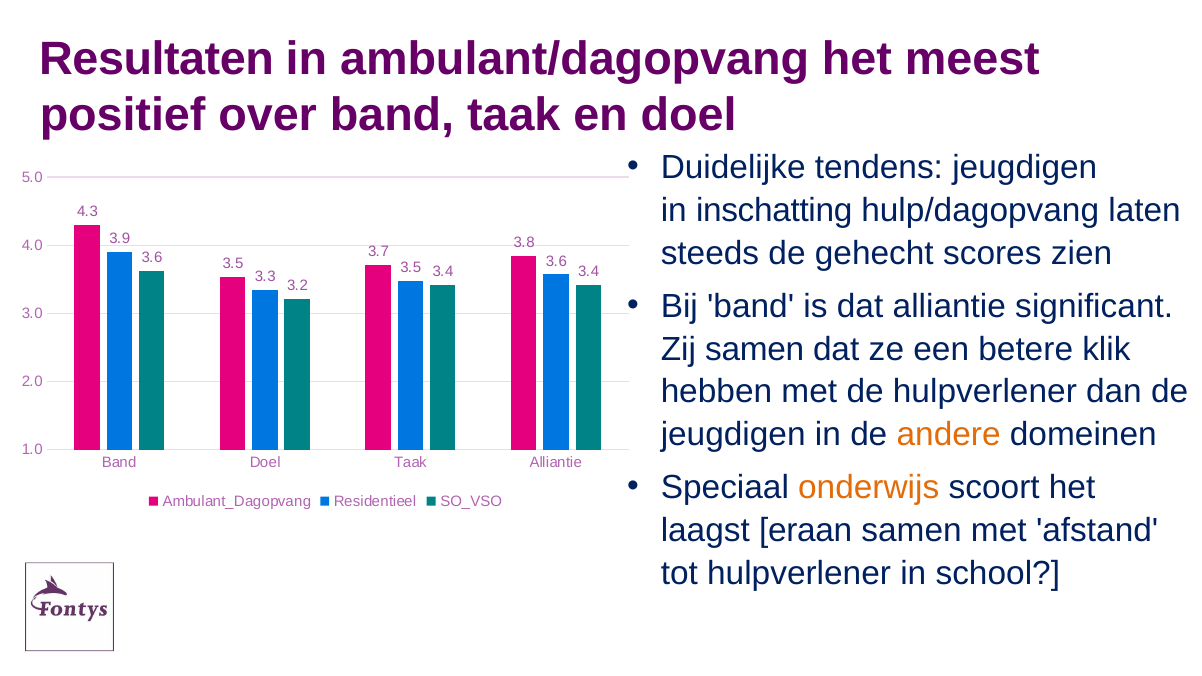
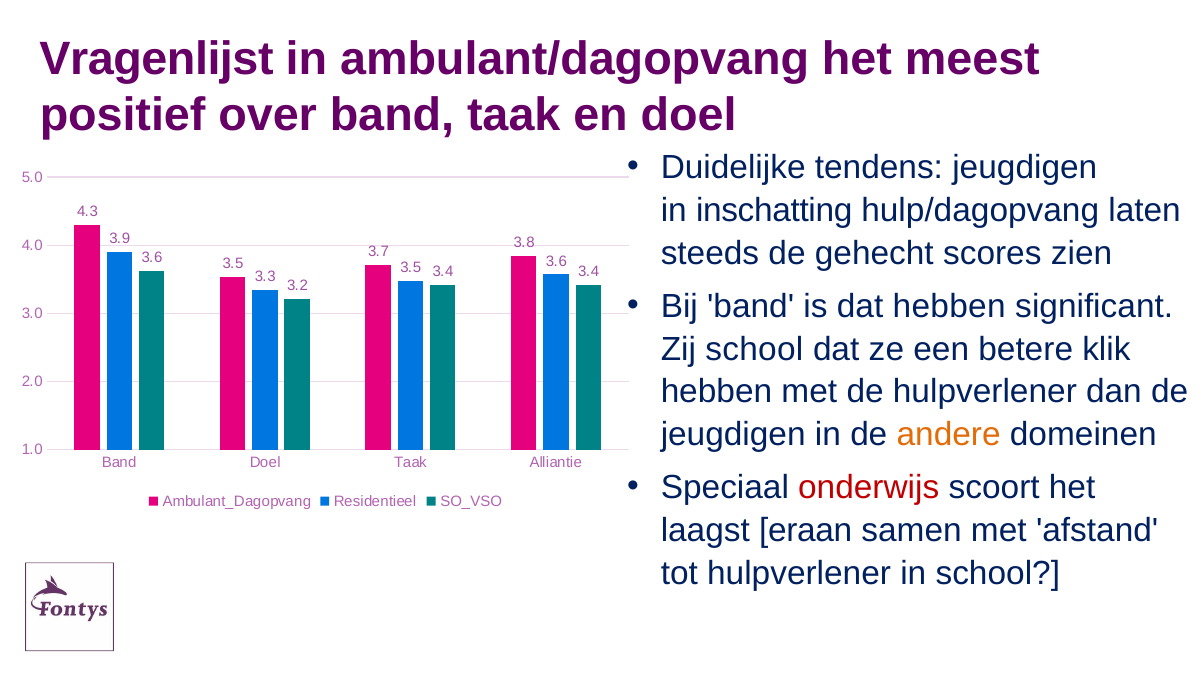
Resultaten: Resultaten -> Vragenlijst
dat alliantie: alliantie -> hebben
Zij samen: samen -> school
onderwijs colour: orange -> red
